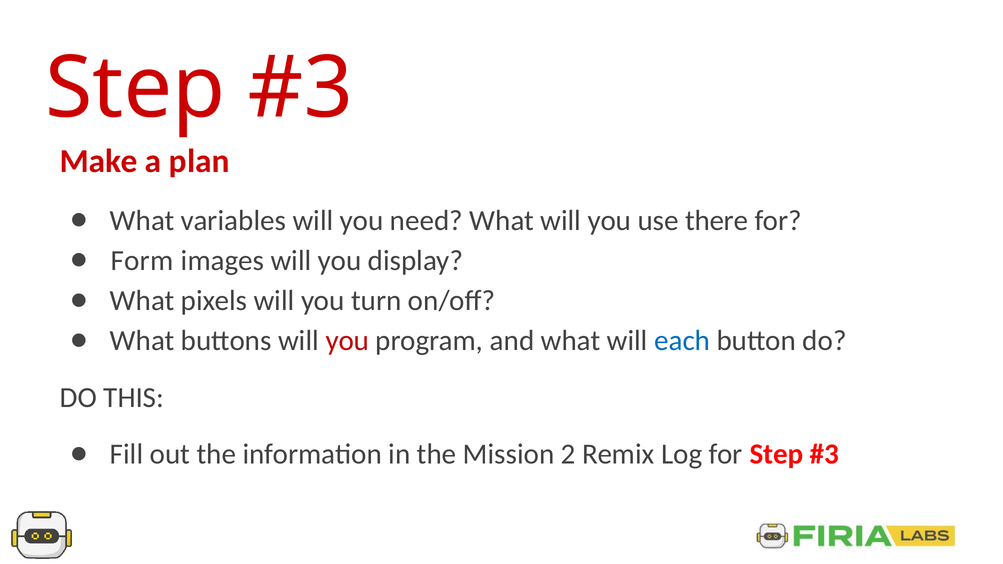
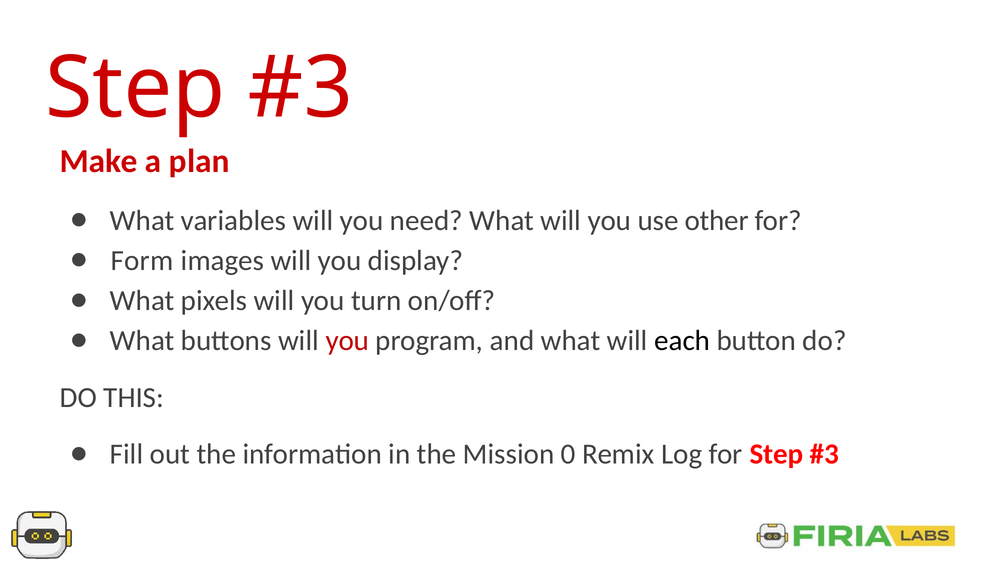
there: there -> other
each colour: blue -> black
2: 2 -> 0
